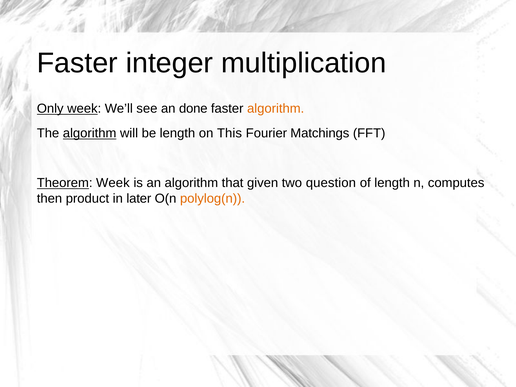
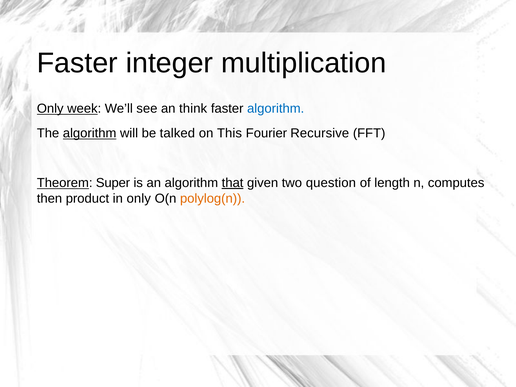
done: done -> think
algorithm at (276, 108) colour: orange -> blue
be length: length -> talked
Matchings: Matchings -> Recursive
Theorem Week: Week -> Super
that underline: none -> present
in later: later -> only
